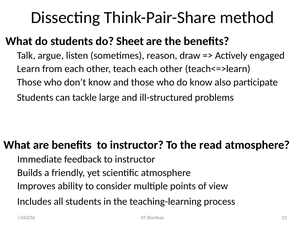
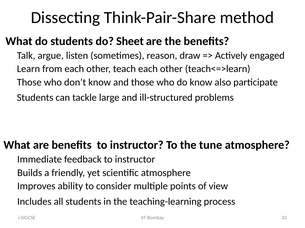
read: read -> tune
